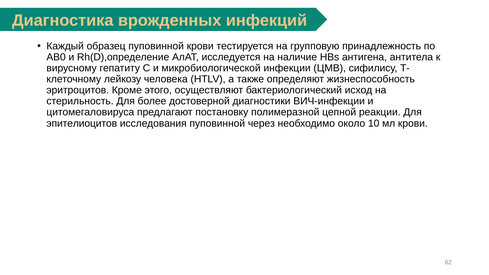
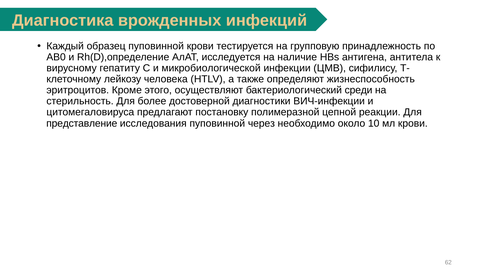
исход: исход -> среди
эпителиоцитов: эпителиоцитов -> представление
